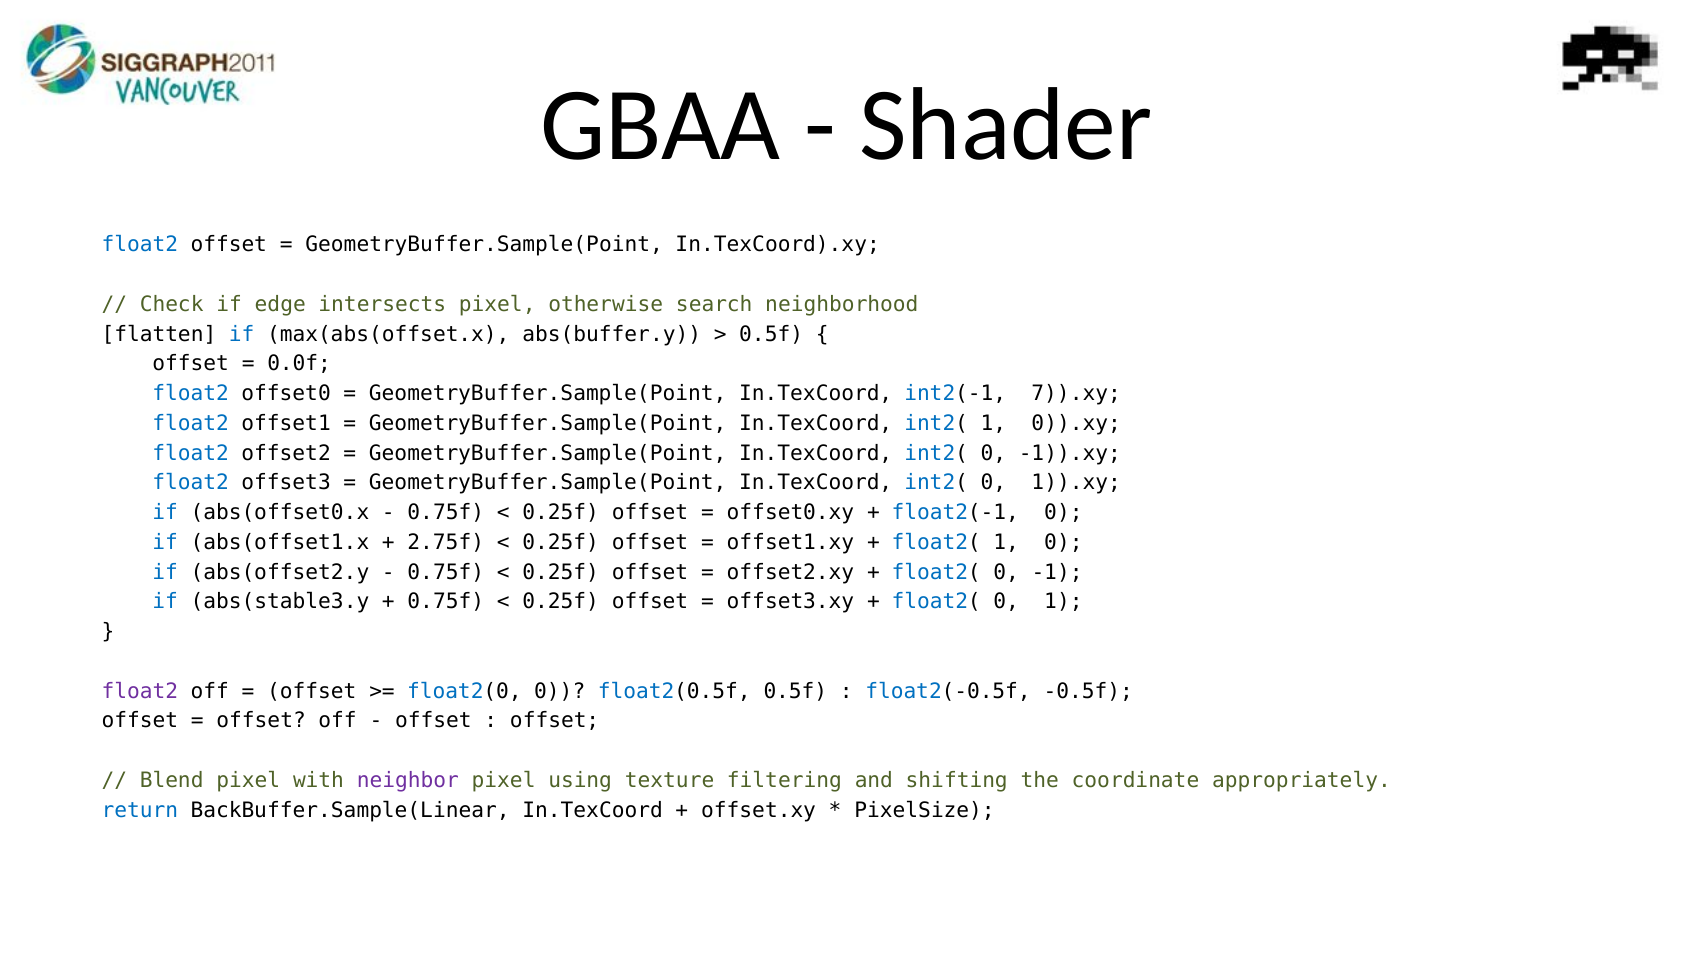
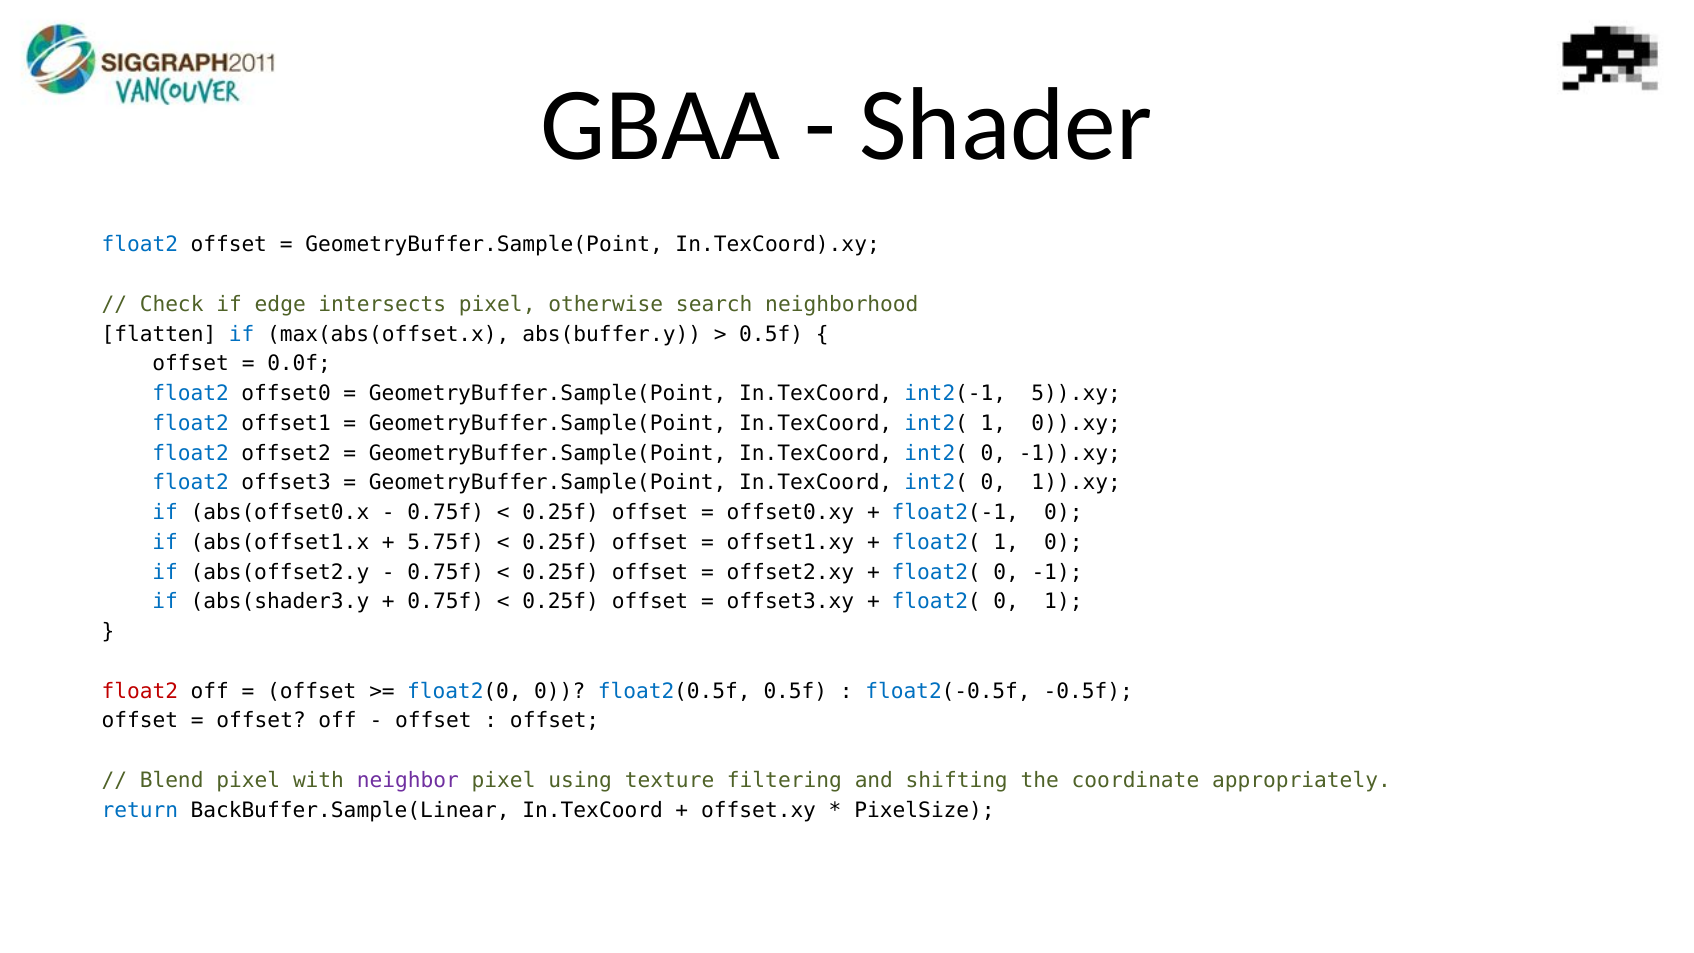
7)).xy: 7)).xy -> 5)).xy
2.75f: 2.75f -> 5.75f
abs(stable3.y: abs(stable3.y -> abs(shader3.y
float2 at (140, 691) colour: purple -> red
